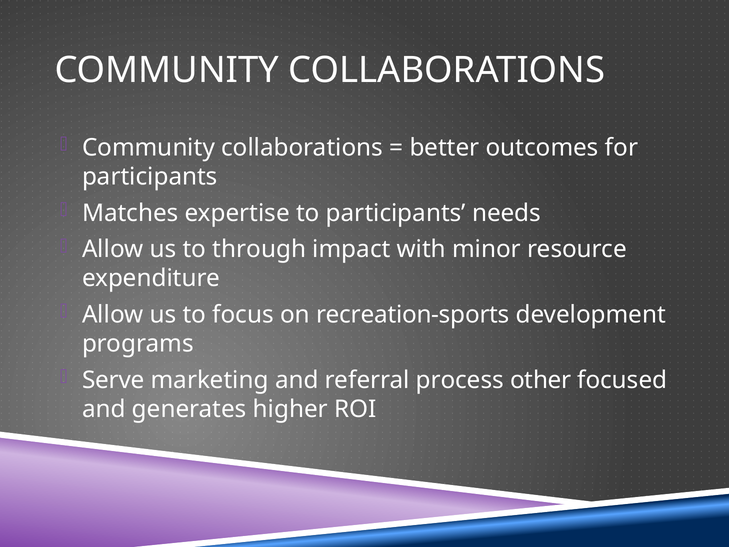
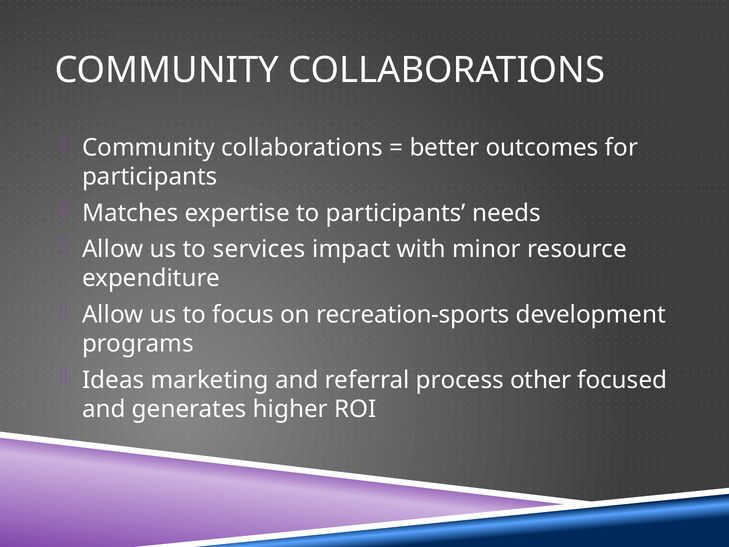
through: through -> services
Serve: Serve -> Ideas
